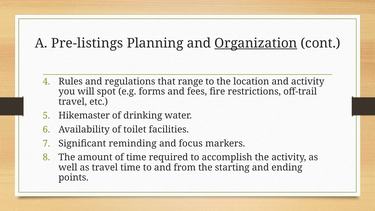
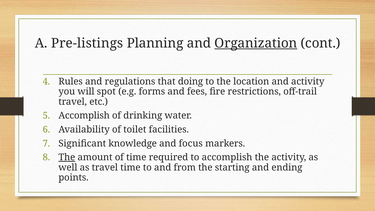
range: range -> doing
Hikemaster at (84, 116): Hikemaster -> Accomplish
reminding: reminding -> knowledge
The at (67, 157) underline: none -> present
